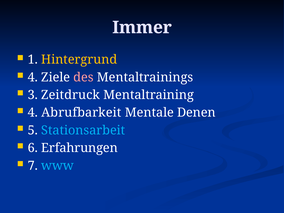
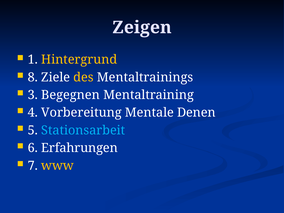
Immer: Immer -> Zeigen
4 at (33, 77): 4 -> 8
des colour: pink -> yellow
Zeitdruck: Zeitdruck -> Begegnen
Abrufbarkeit: Abrufbarkeit -> Vorbereitung
www colour: light blue -> yellow
